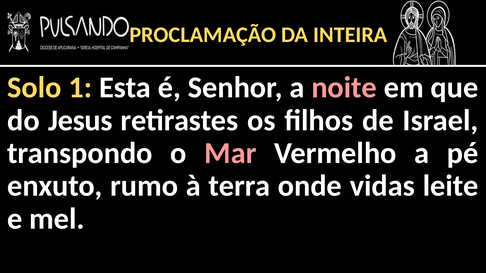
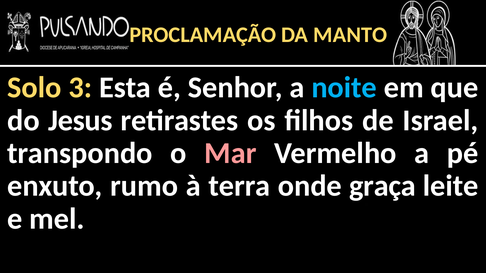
INTEIRA: INTEIRA -> MANTO
1: 1 -> 3
noite colour: pink -> light blue
vidas: vidas -> graça
